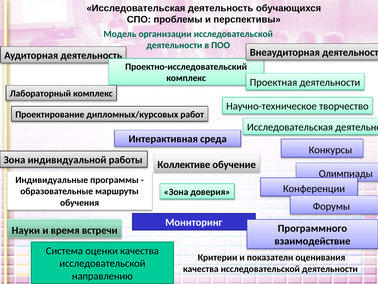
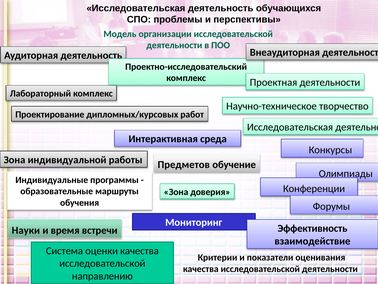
Коллективе: Коллективе -> Предметов
Программного: Программного -> Эффективность
